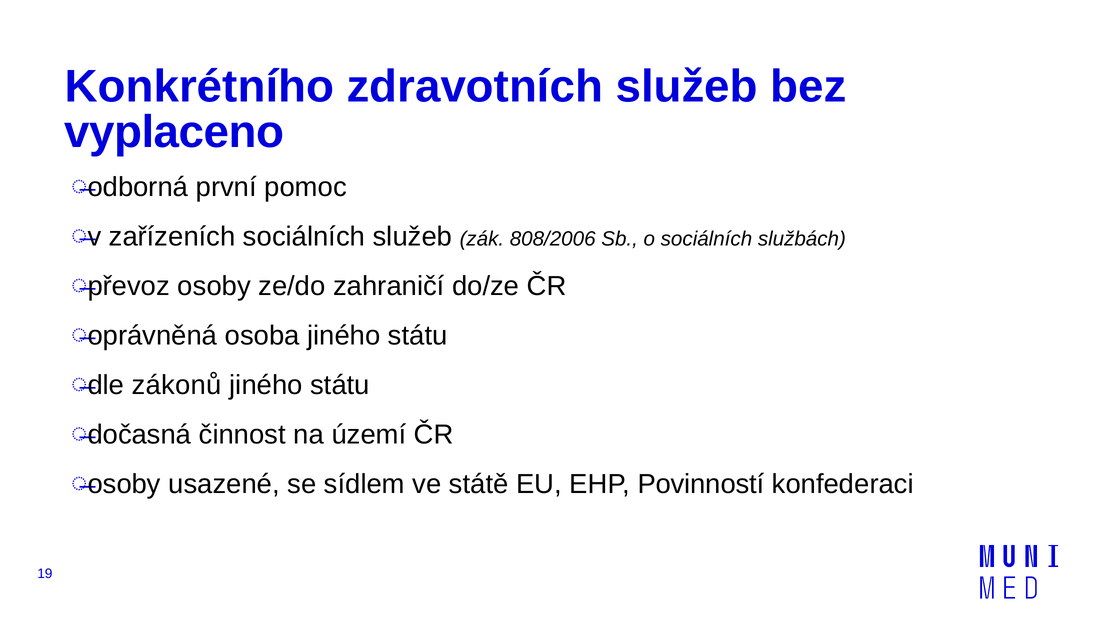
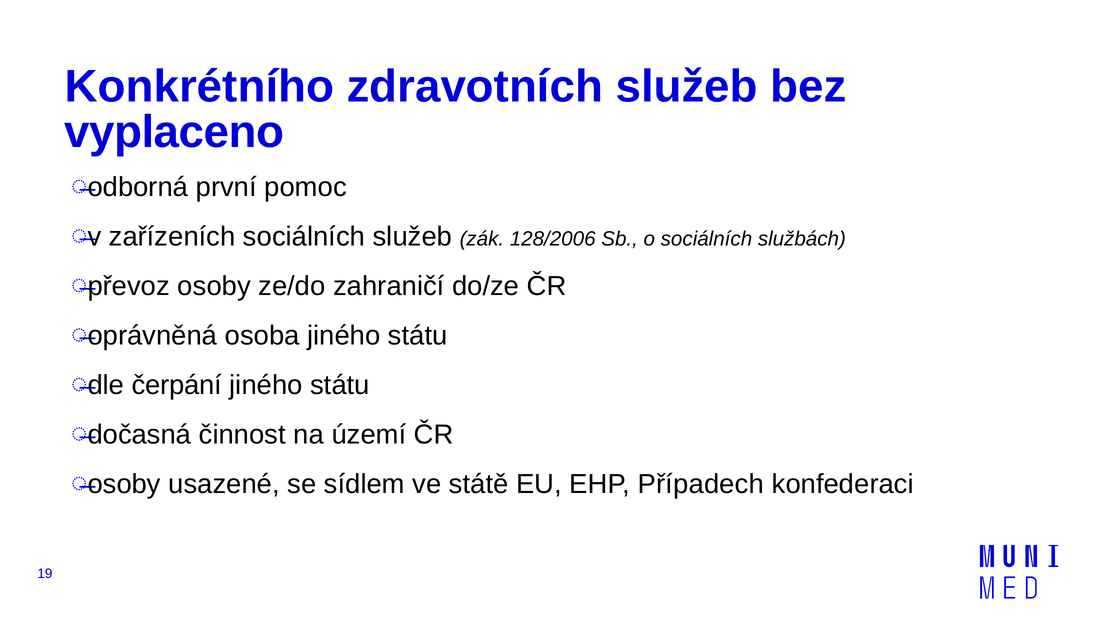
808/2006: 808/2006 -> 128/2006
zákonů: zákonů -> čerpání
Povinností: Povinností -> Případech
